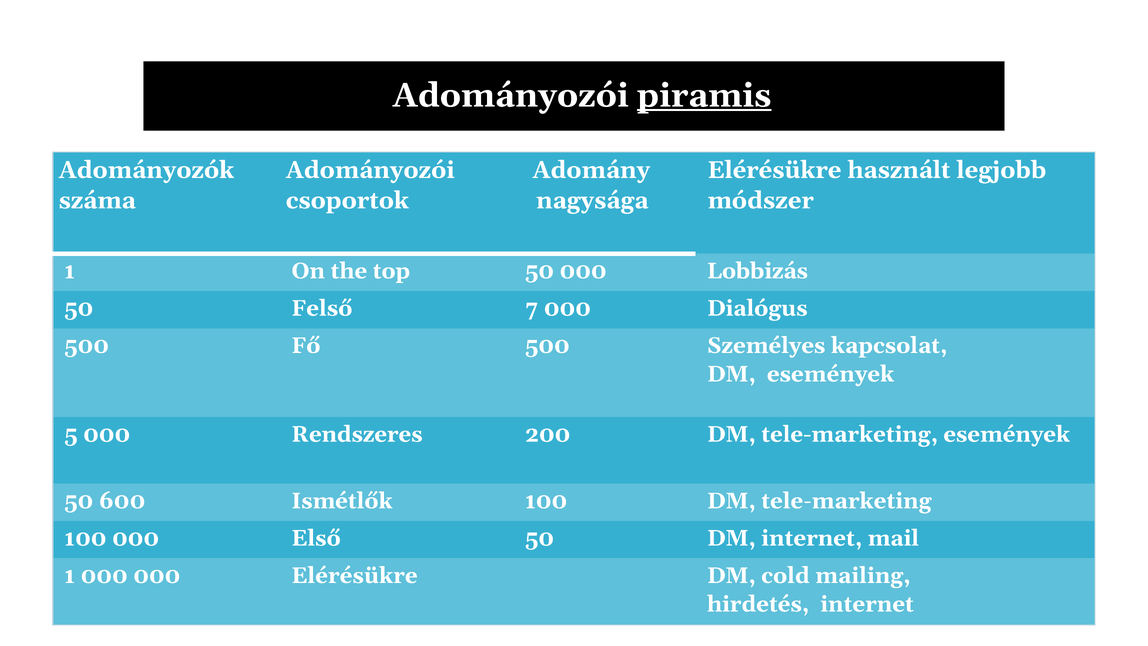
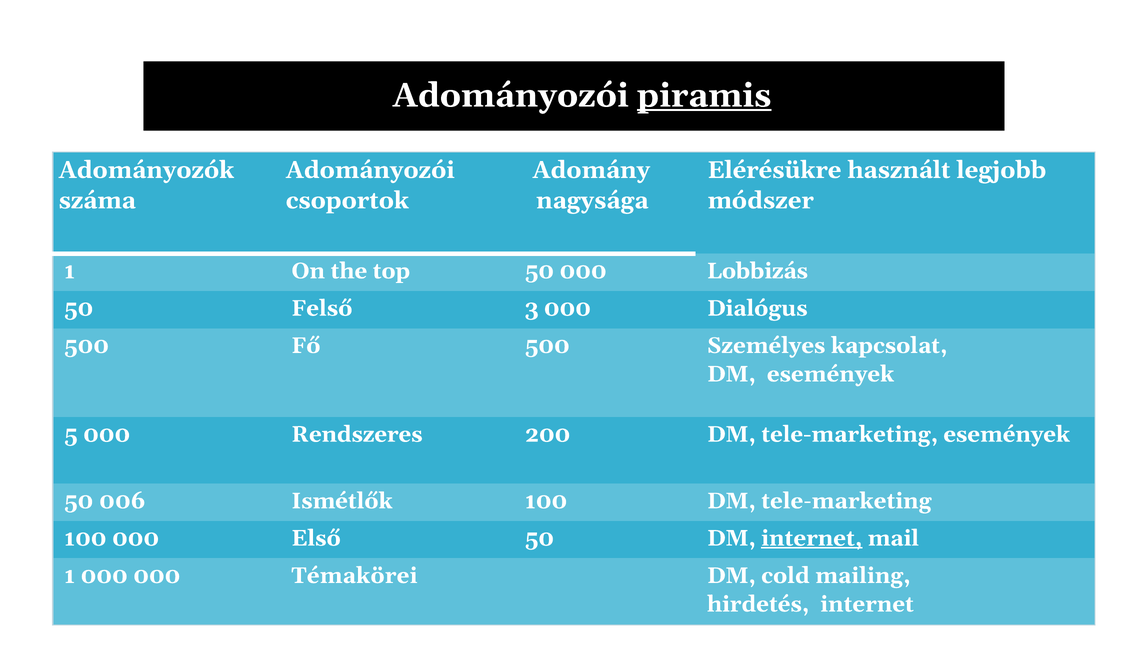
7: 7 -> 3
600: 600 -> 006
internet at (812, 538) underline: none -> present
000 Elérésükre: Elérésükre -> Témakörei
